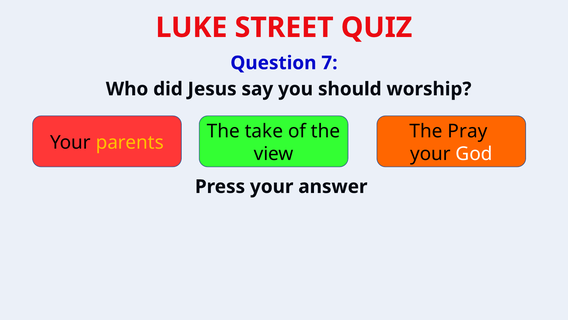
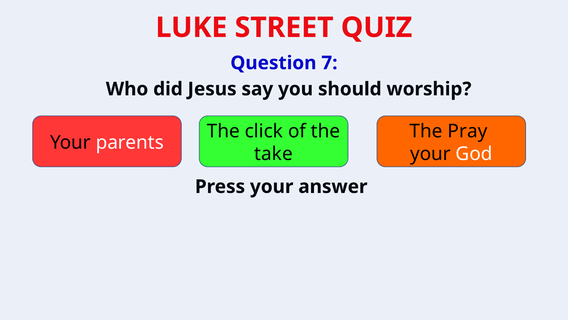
take: take -> click
parents colour: yellow -> white
view: view -> take
